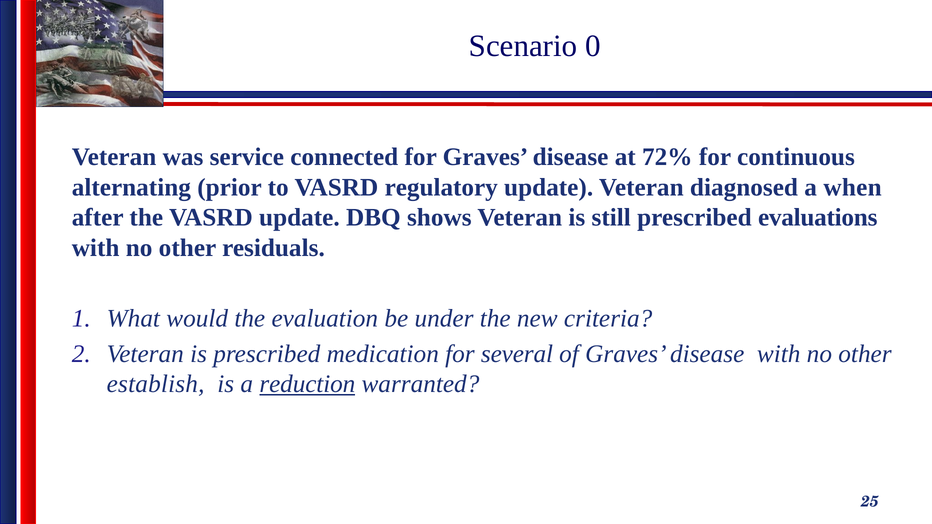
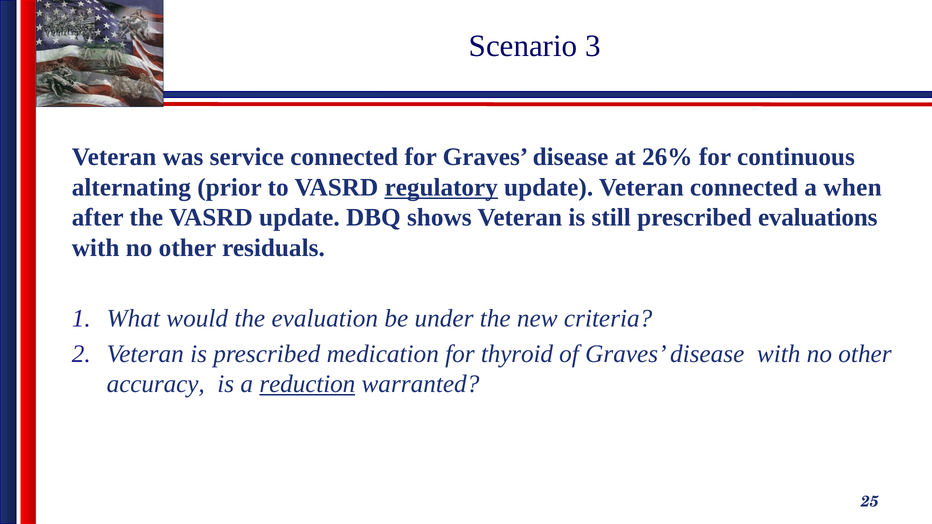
0: 0 -> 3
72%: 72% -> 26%
regulatory underline: none -> present
Veteran diagnosed: diagnosed -> connected
several: several -> thyroid
establish: establish -> accuracy
